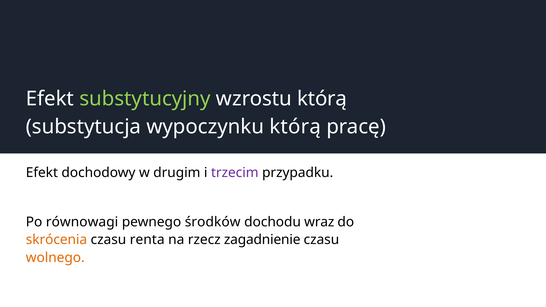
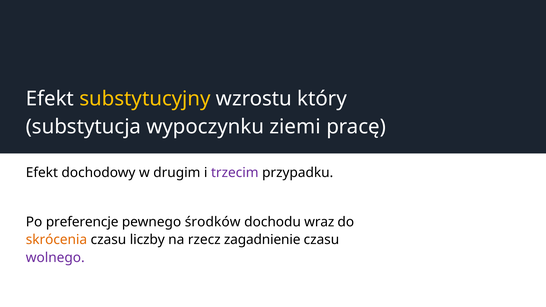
substytucyjny colour: light green -> yellow
wzrostu którą: którą -> który
wypoczynku którą: którą -> ziemi
równowagi: równowagi -> preferencje
renta: renta -> liczby
wolnego colour: orange -> purple
